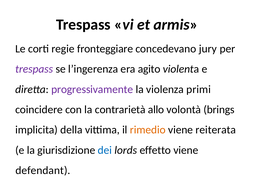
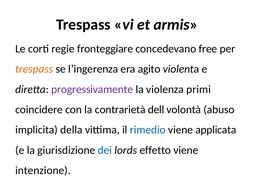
jury: jury -> free
trespass at (34, 69) colour: purple -> orange
allo: allo -> dell
brings: brings -> abuso
rimedio colour: orange -> blue
reiterata: reiterata -> applicata
defendant: defendant -> intenzione
